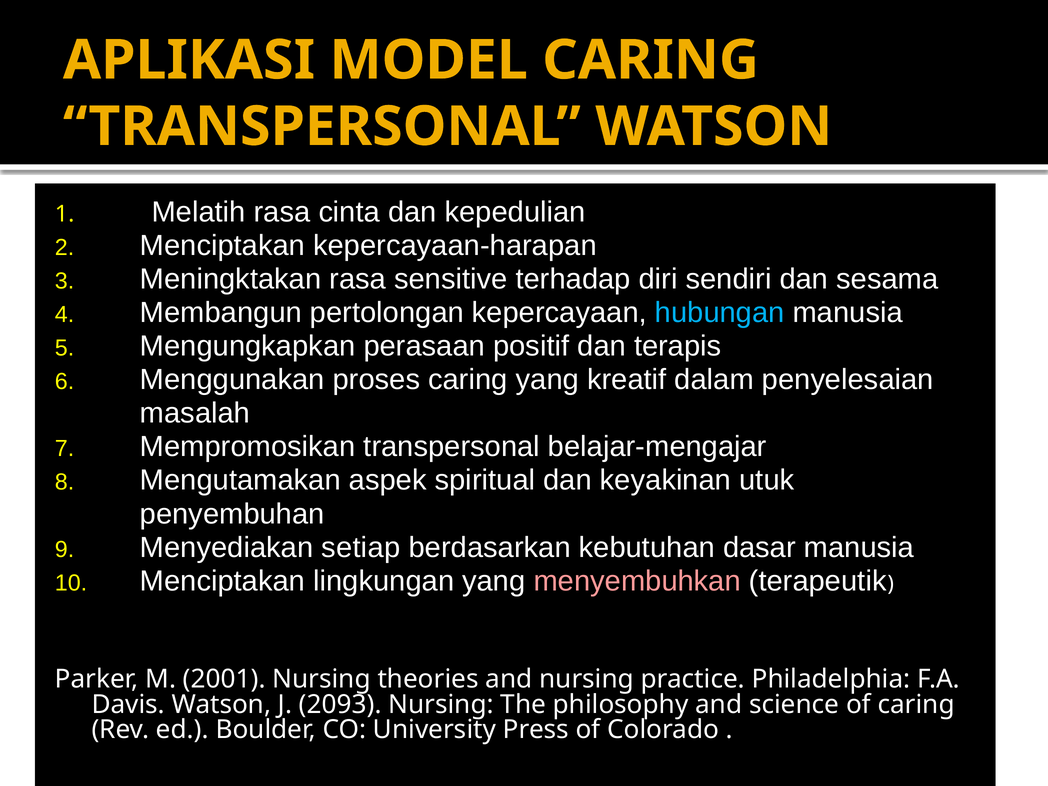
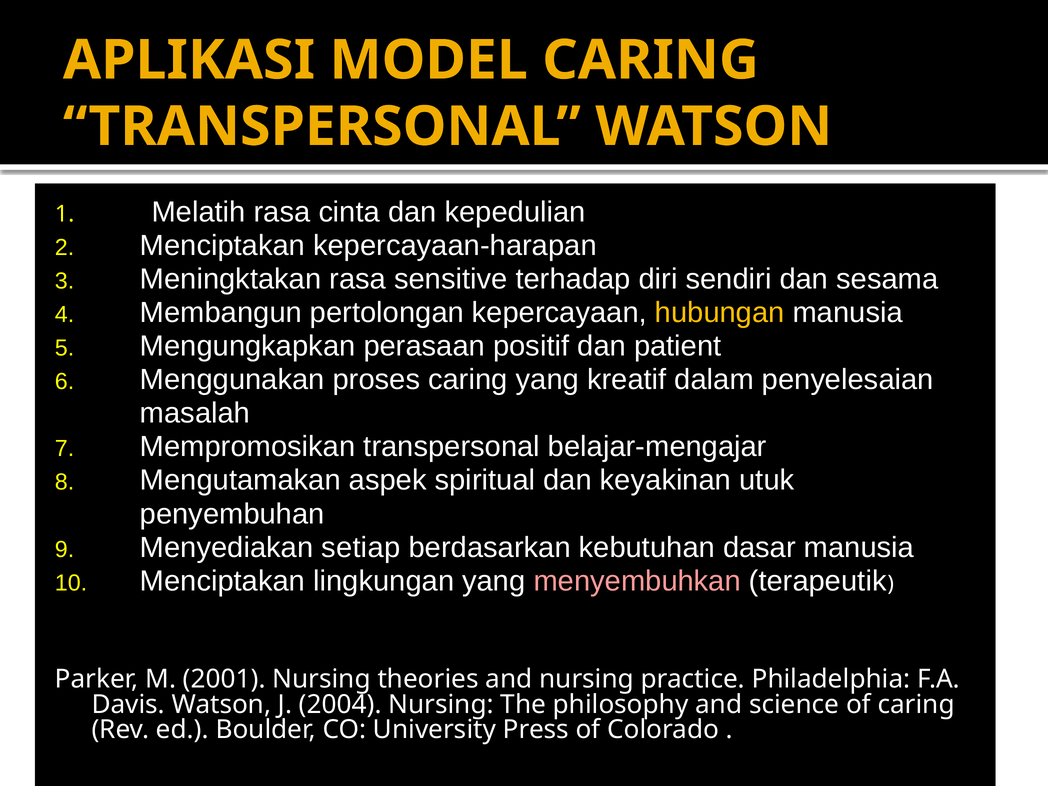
hubungan colour: light blue -> yellow
terapis: terapis -> patient
2093: 2093 -> 2004
